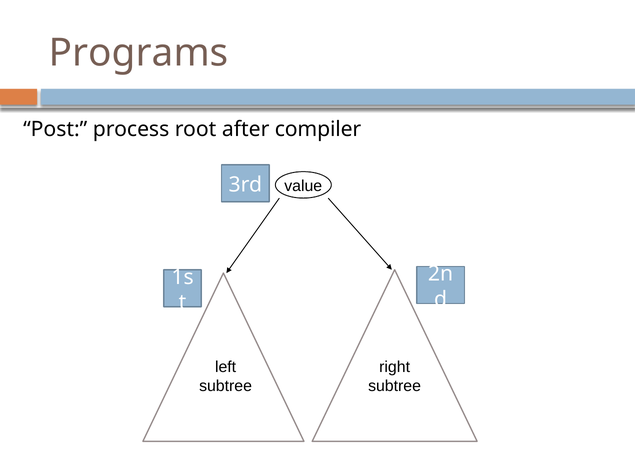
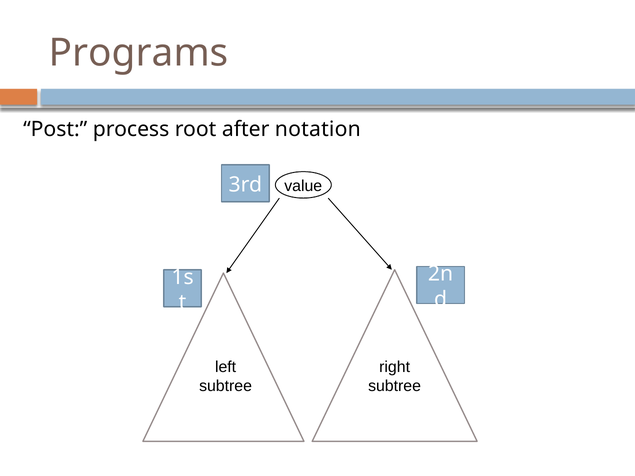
compiler: compiler -> notation
